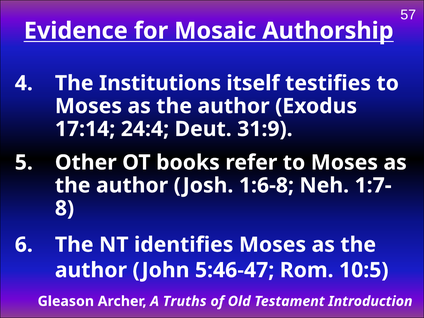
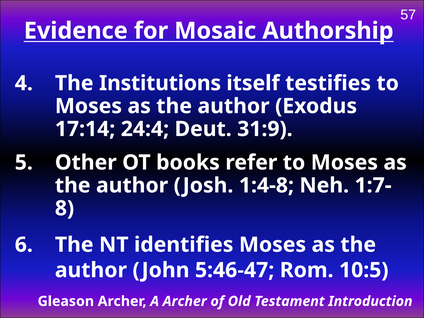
1:6-8: 1:6-8 -> 1:4-8
A Truths: Truths -> Archer
